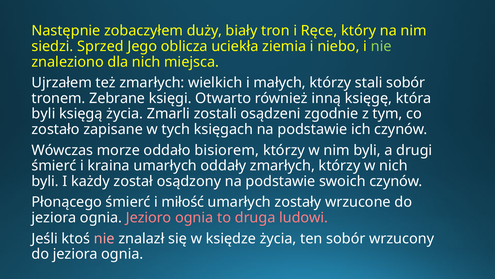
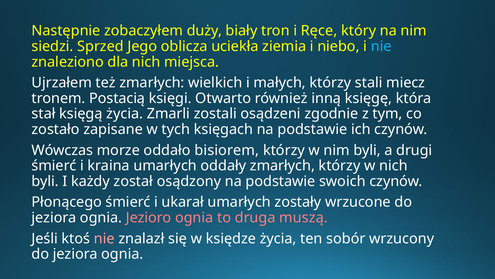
nie at (381, 46) colour: light green -> light blue
stali sobór: sobór -> miecz
Zebrane: Zebrane -> Postacią
byli at (44, 114): byli -> stał
miłość: miłość -> ukarał
ludowi: ludowi -> muszą
